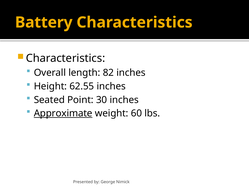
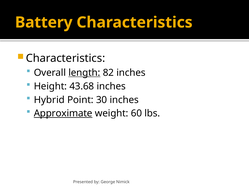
length underline: none -> present
62.55: 62.55 -> 43.68
Seated: Seated -> Hybrid
